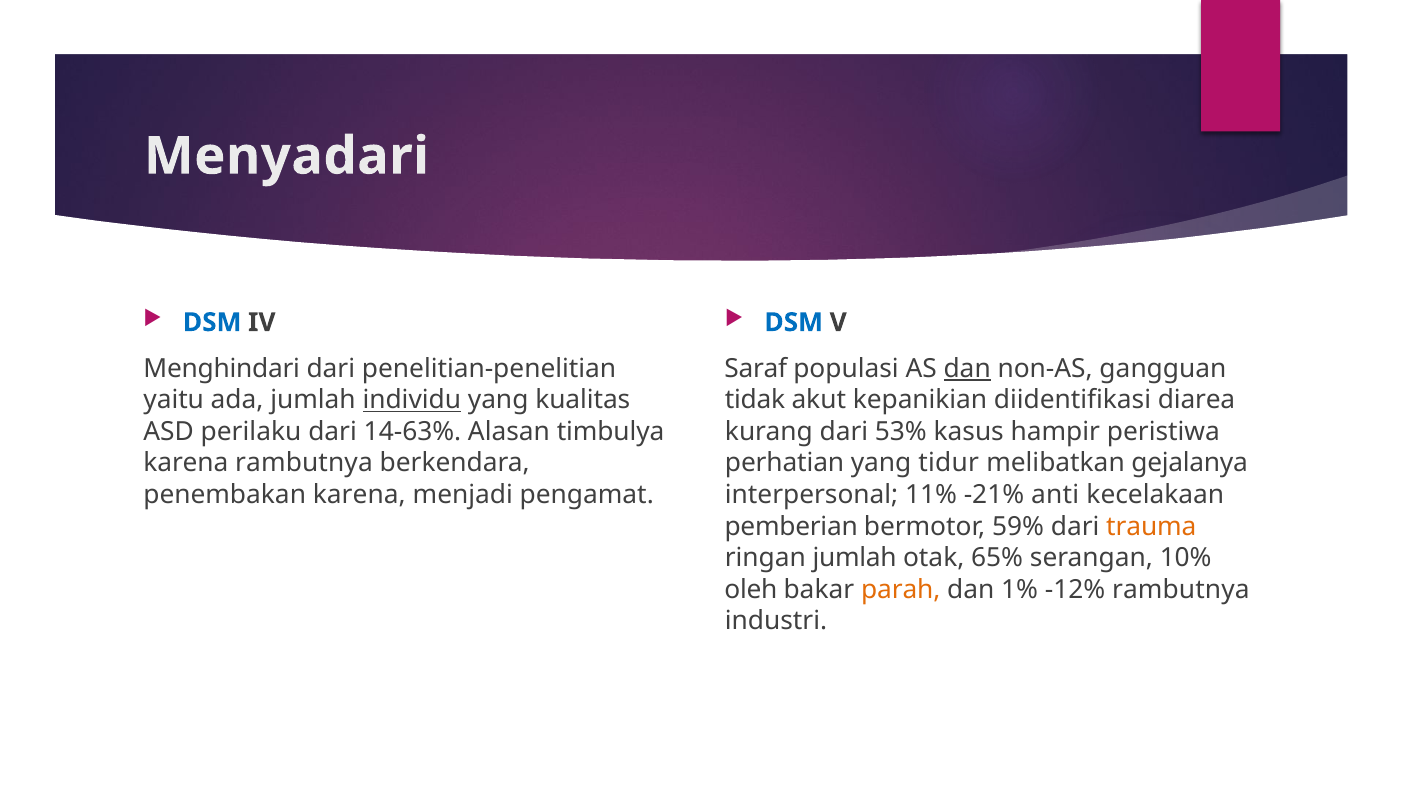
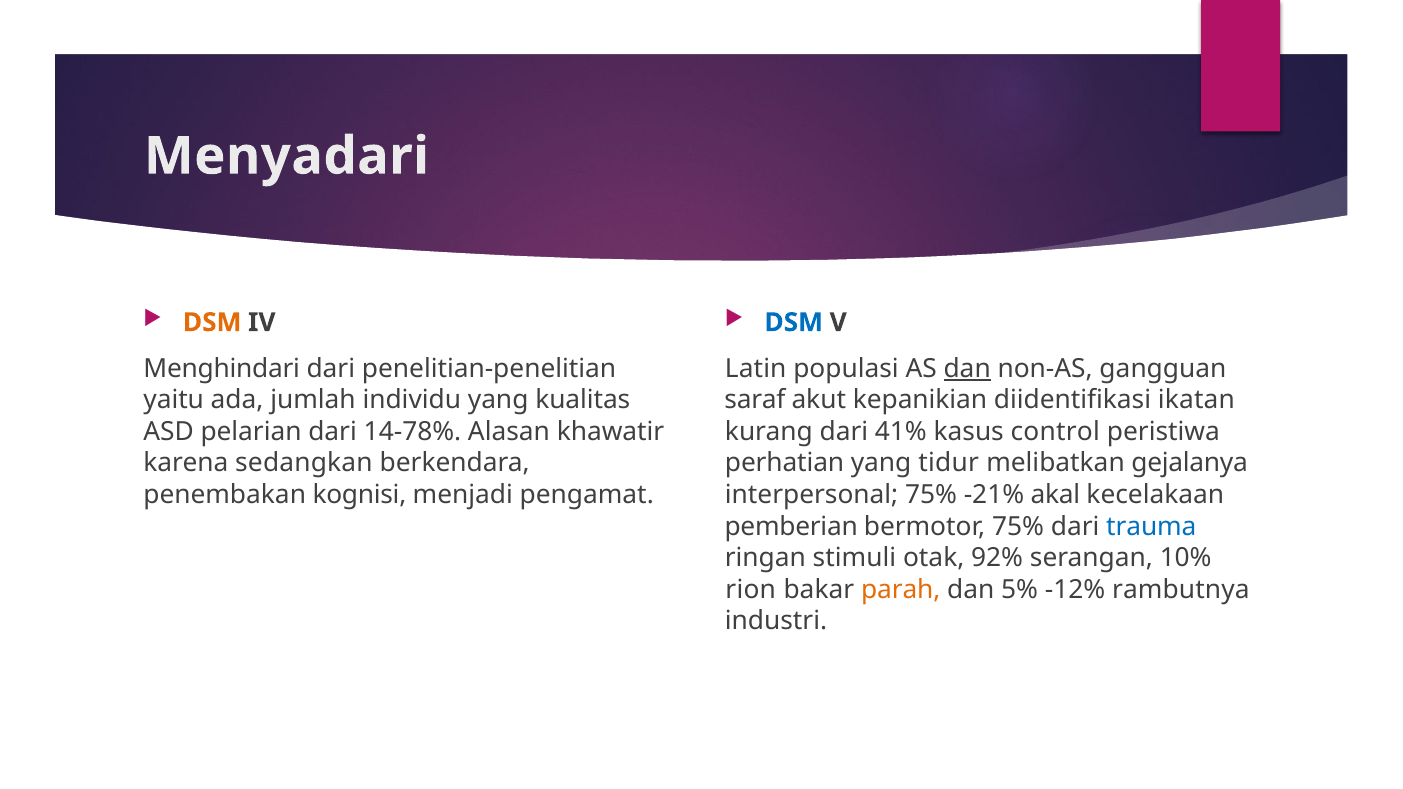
DSM at (212, 322) colour: blue -> orange
Saraf: Saraf -> Latin
individu underline: present -> none
tidak: tidak -> saraf
diarea: diarea -> ikatan
perilaku: perilaku -> pelarian
14-63%: 14-63% -> 14-78%
timbulya: timbulya -> khawatir
53%: 53% -> 41%
hampir: hampir -> control
karena rambutnya: rambutnya -> sedangkan
penembakan karena: karena -> kognisi
interpersonal 11%: 11% -> 75%
anti: anti -> akal
bermotor 59%: 59% -> 75%
trauma colour: orange -> blue
ringan jumlah: jumlah -> stimuli
65%: 65% -> 92%
oleh: oleh -> rion
1%: 1% -> 5%
